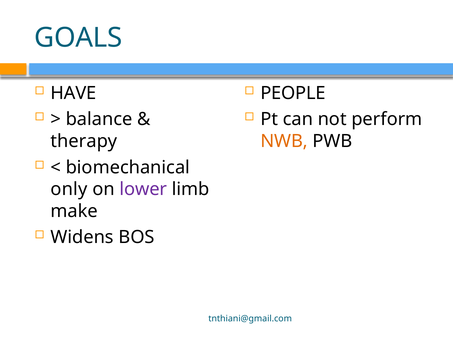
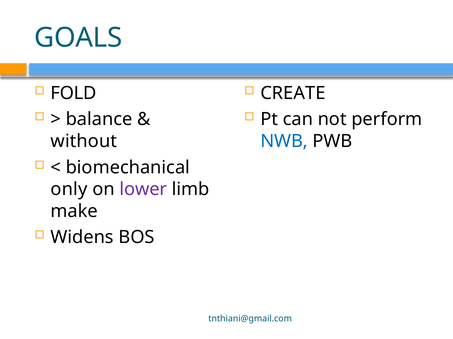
HAVE: HAVE -> FOLD
PEOPLE: PEOPLE -> CREATE
therapy: therapy -> without
NWB colour: orange -> blue
